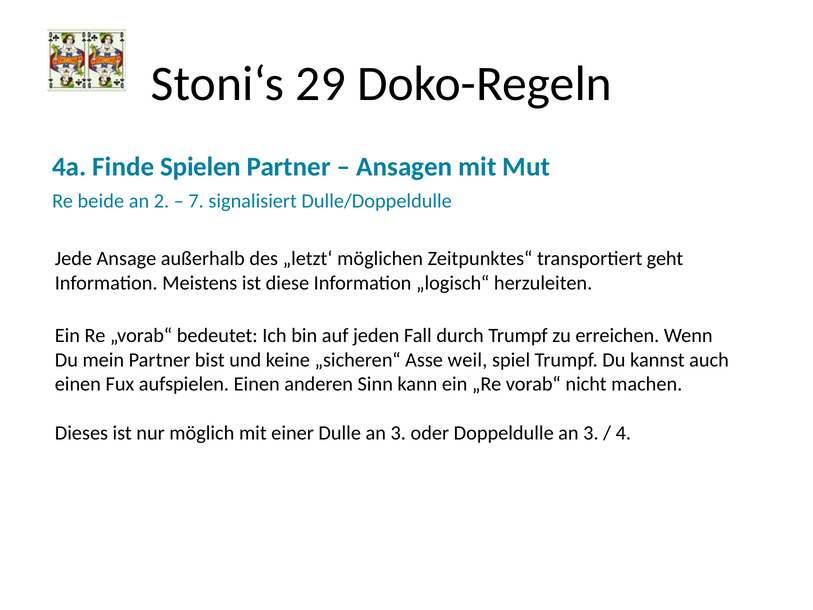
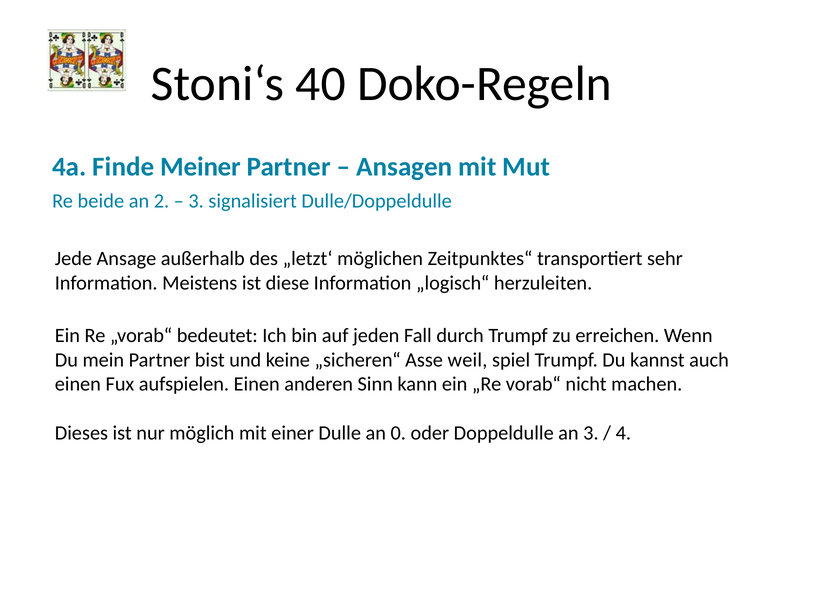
29: 29 -> 40
Spielen: Spielen -> Meiner
7 at (196, 201): 7 -> 3
geht: geht -> sehr
Dulle an 3: 3 -> 0
